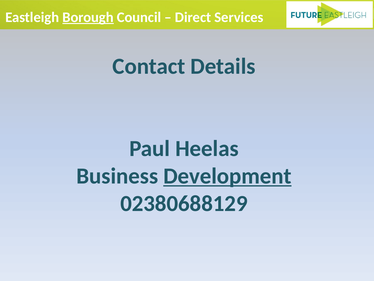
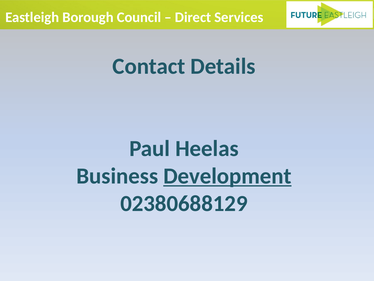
Borough underline: present -> none
